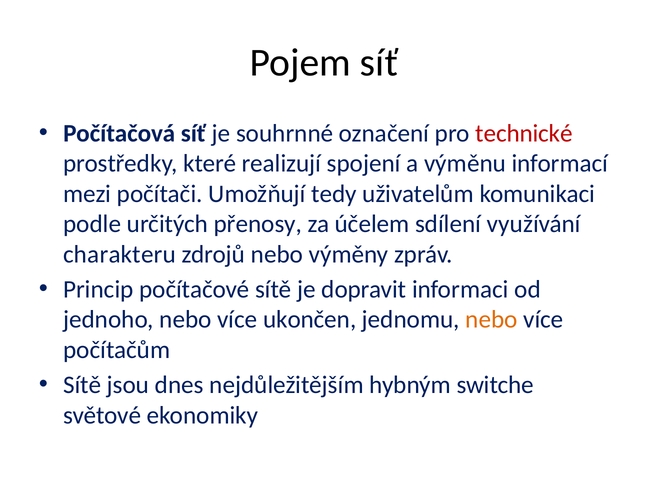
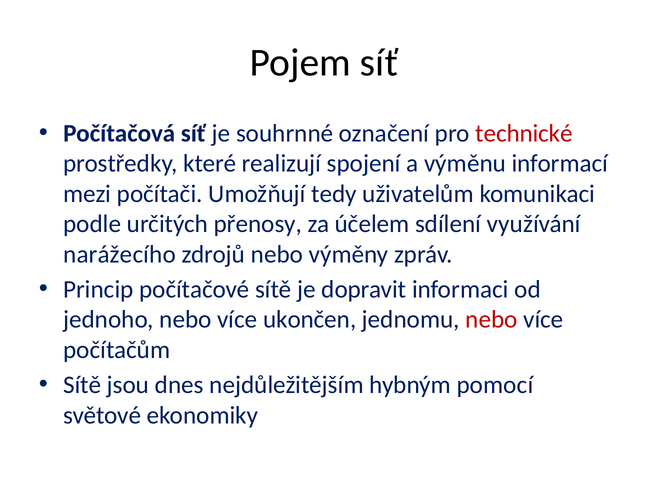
charakteru: charakteru -> narážecího
nebo at (492, 320) colour: orange -> red
switche: switche -> pomocí
